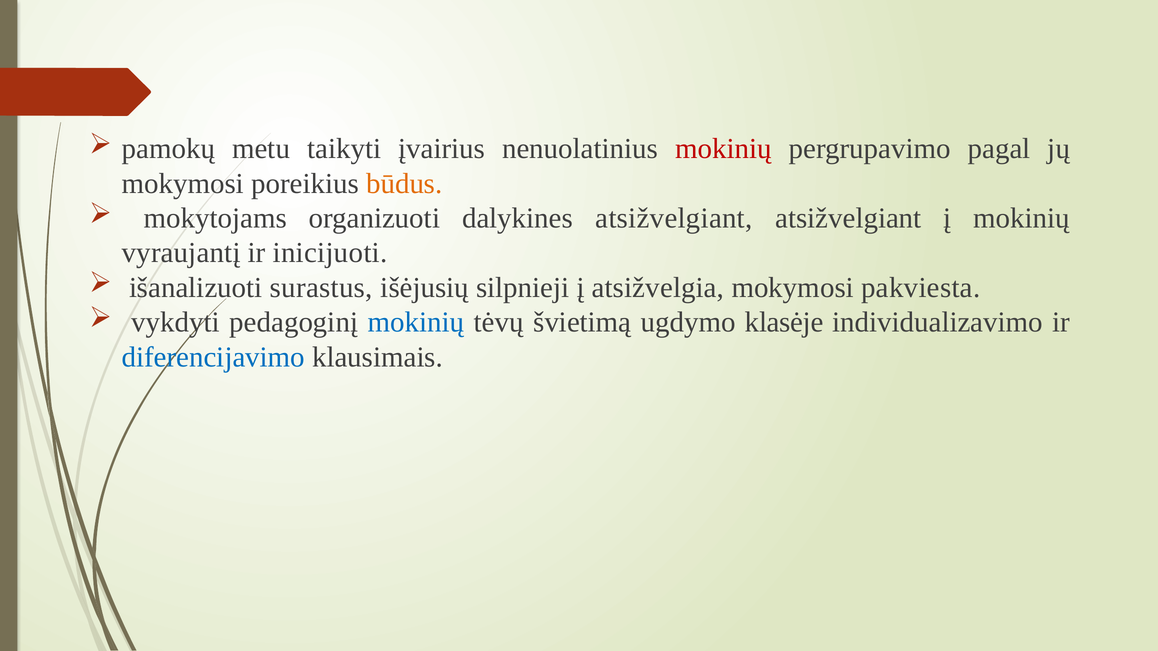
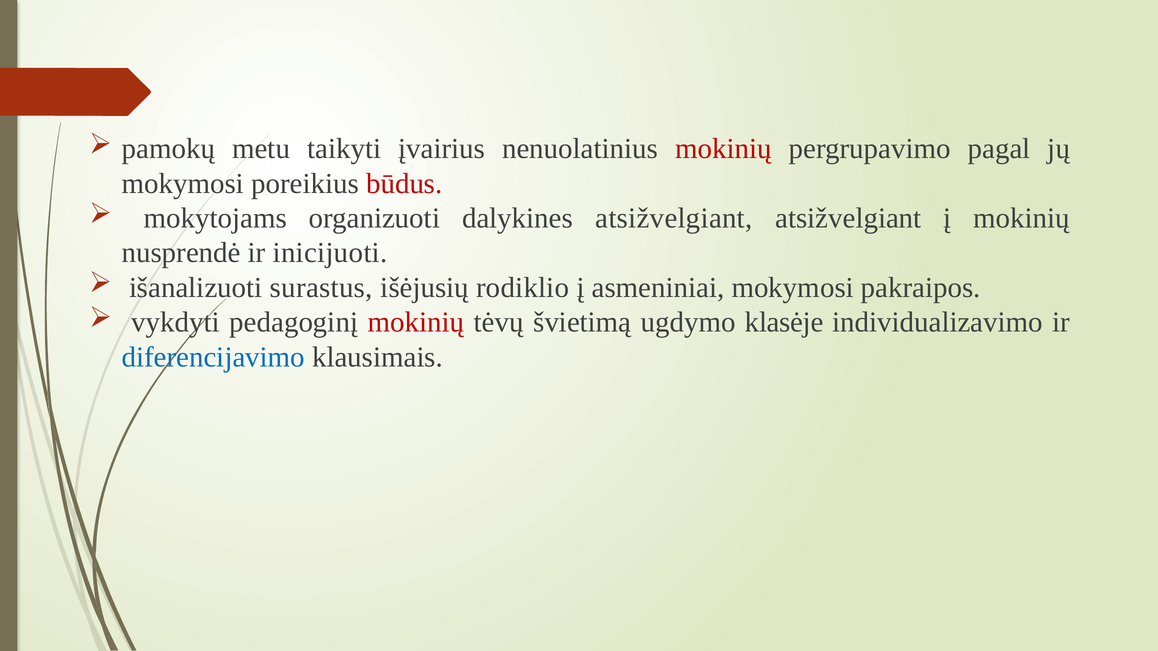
būdus colour: orange -> red
vyraujantį: vyraujantį -> nusprendė
silpnieji: silpnieji -> rodiklio
atsižvelgia: atsižvelgia -> asmeniniai
pakviesta: pakviesta -> pakraipos
mokinių at (416, 323) colour: blue -> red
